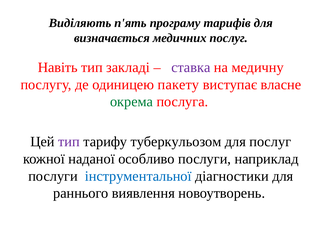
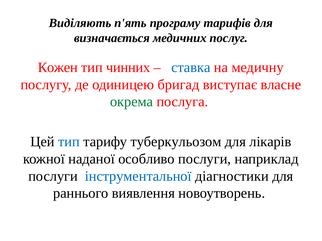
Навіть: Навіть -> Кожен
закладі: закладі -> чинних
ставка colour: purple -> blue
пакету: пакету -> бригад
тип at (69, 142) colour: purple -> blue
для послуг: послуг -> лікарів
